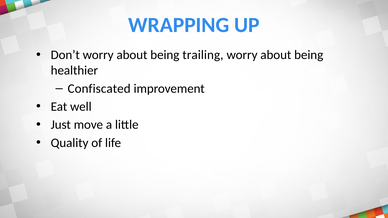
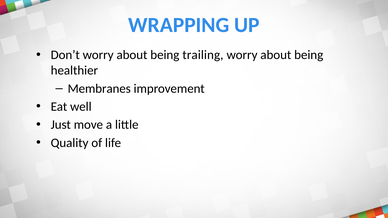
Confiscated: Confiscated -> Membranes
